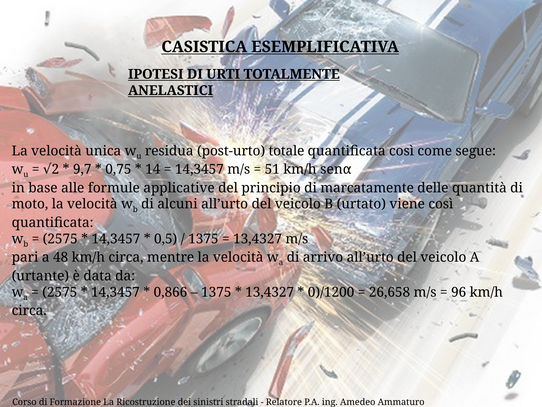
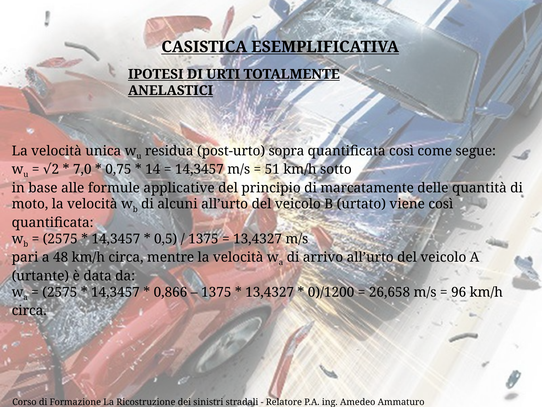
totale: totale -> sopra
9,7: 9,7 -> 7,0
senα: senα -> sotto
